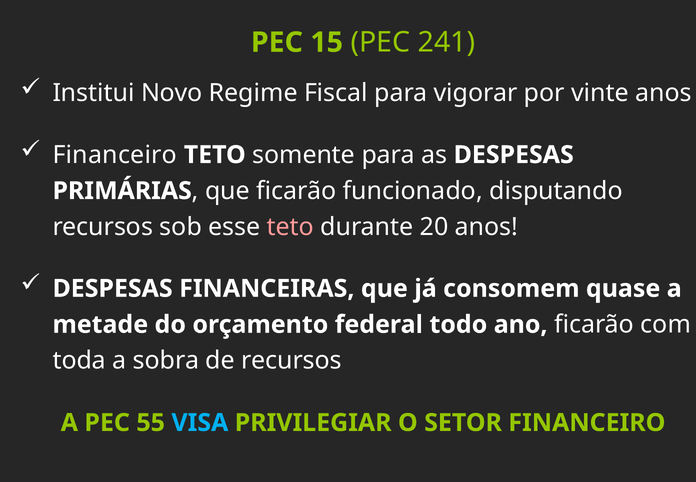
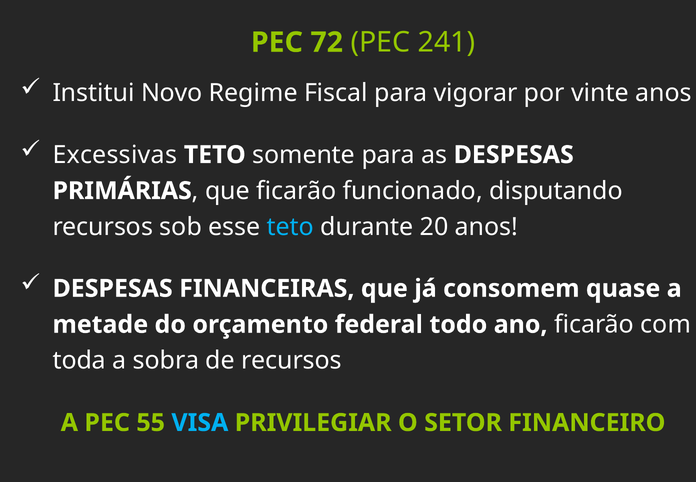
15: 15 -> 72
Financeiro at (115, 155): Financeiro -> Excessivas
teto at (290, 227) colour: pink -> light blue
